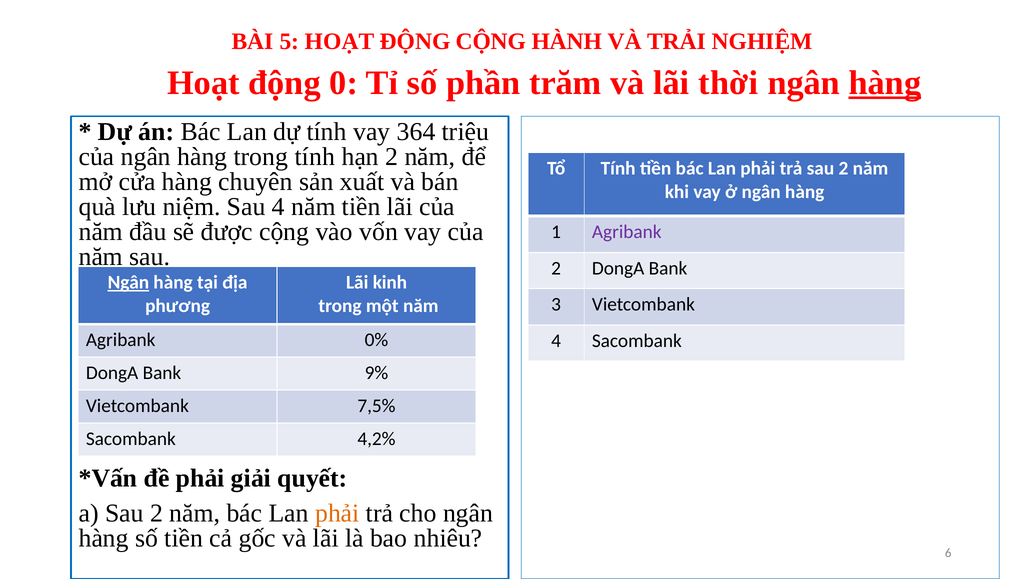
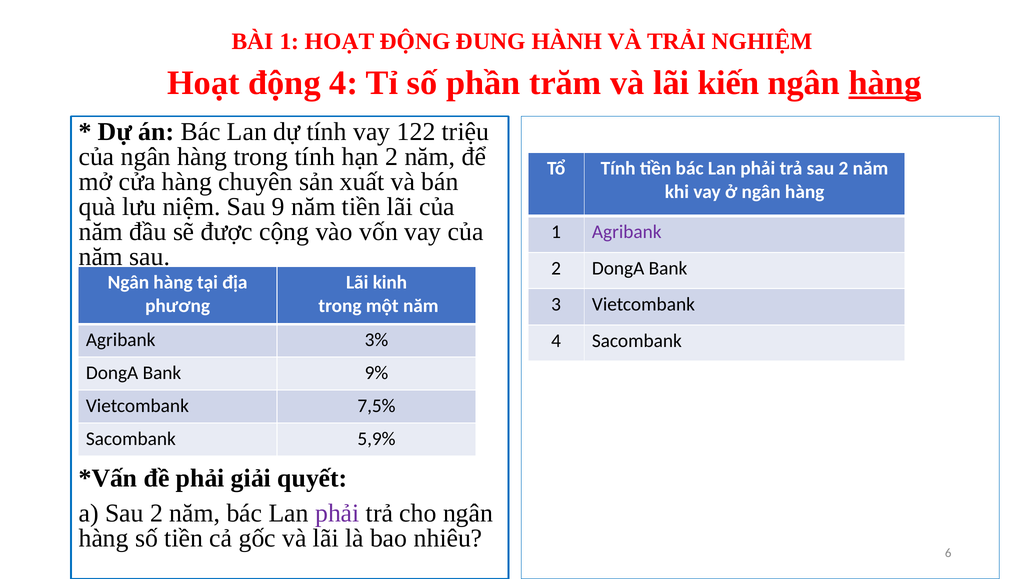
BÀI 5: 5 -> 1
ĐỘNG CỘNG: CỘNG -> ĐUNG
động 0: 0 -> 4
thời: thời -> kiến
364: 364 -> 122
Sau 4: 4 -> 9
Ngân at (128, 283) underline: present -> none
0%: 0% -> 3%
4,2%: 4,2% -> 5,9%
phải at (337, 513) colour: orange -> purple
